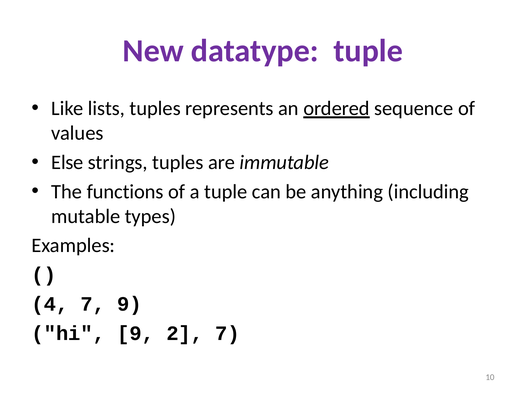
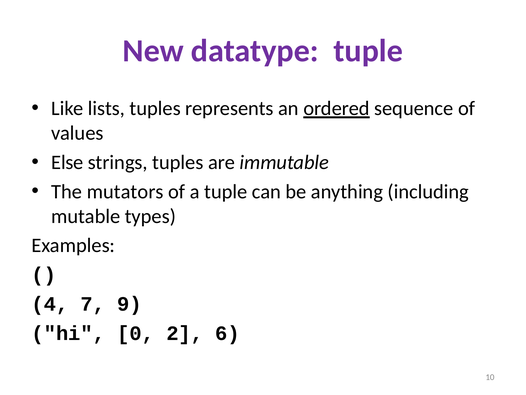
functions: functions -> mutators
hi 9: 9 -> 0
2 7: 7 -> 6
